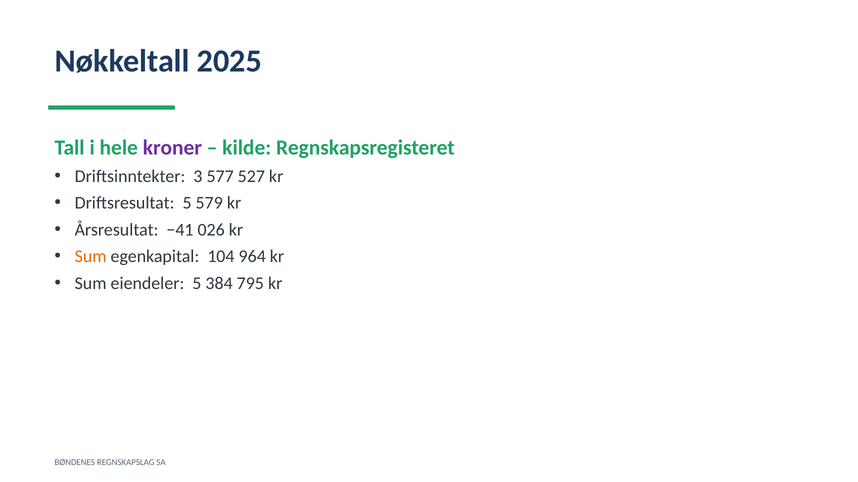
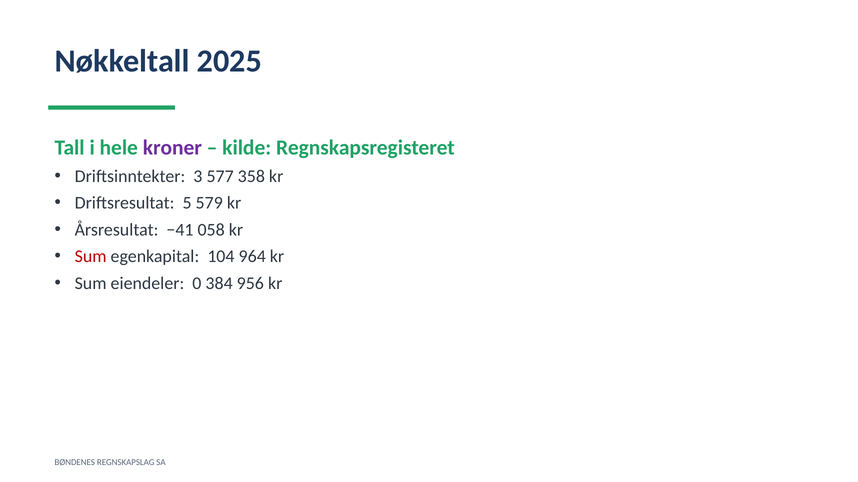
527: 527 -> 358
026: 026 -> 058
Sum at (91, 257) colour: orange -> red
eiendeler 5: 5 -> 0
795: 795 -> 956
